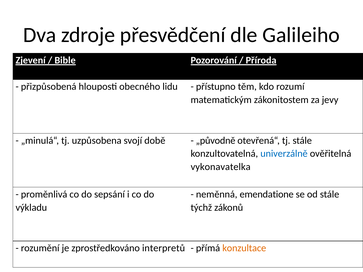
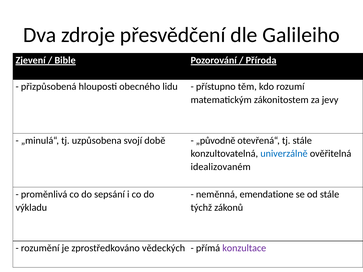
vykonavatelka: vykonavatelka -> idealizovaném
interpretů: interpretů -> vědeckých
konzultace colour: orange -> purple
